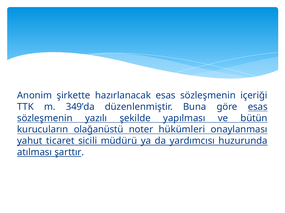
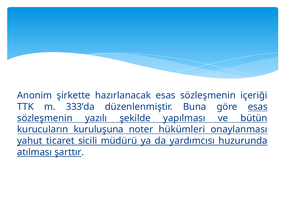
349’da: 349’da -> 333’da
olağanüstü: olağanüstü -> kuruluşuna
